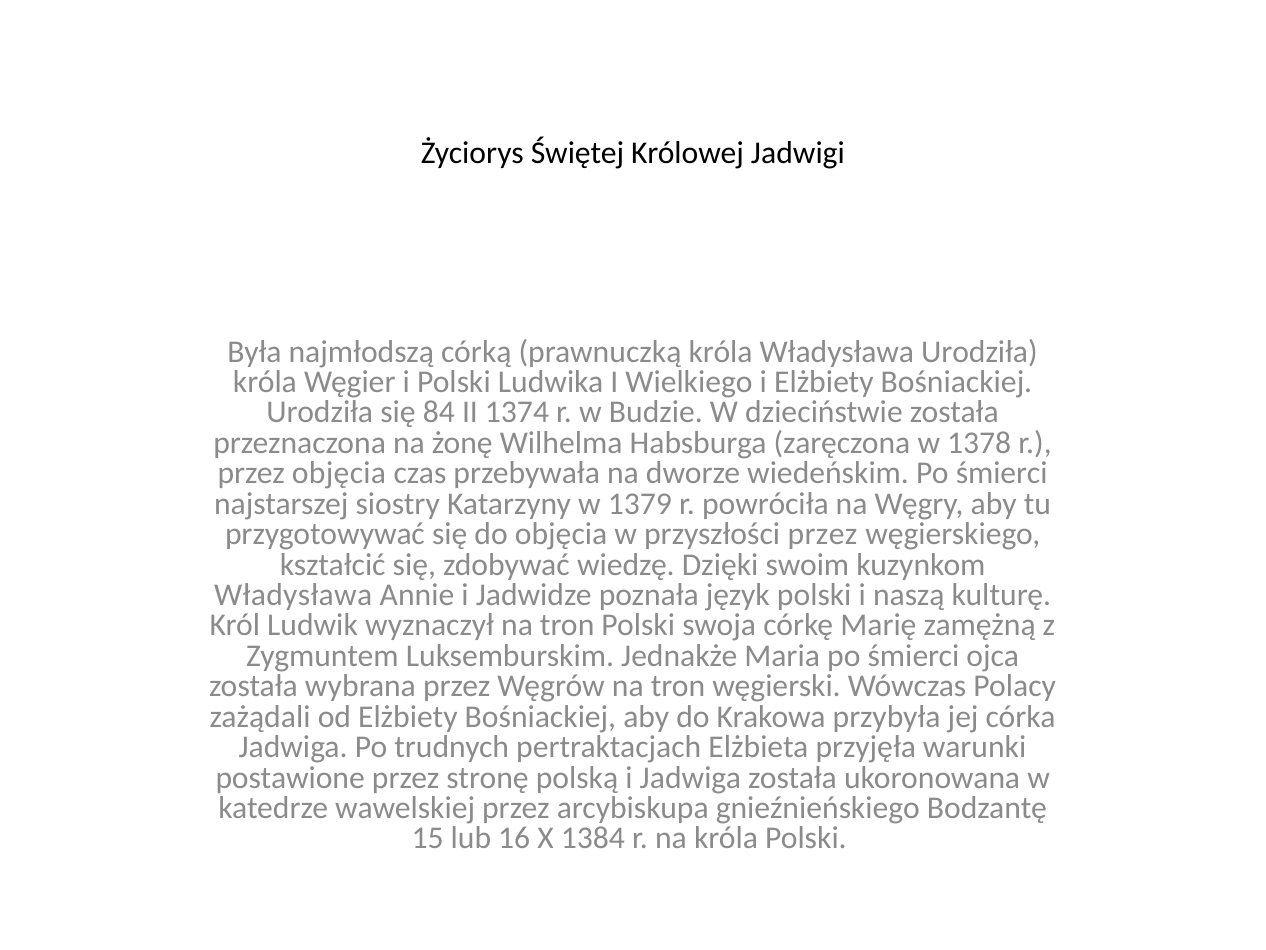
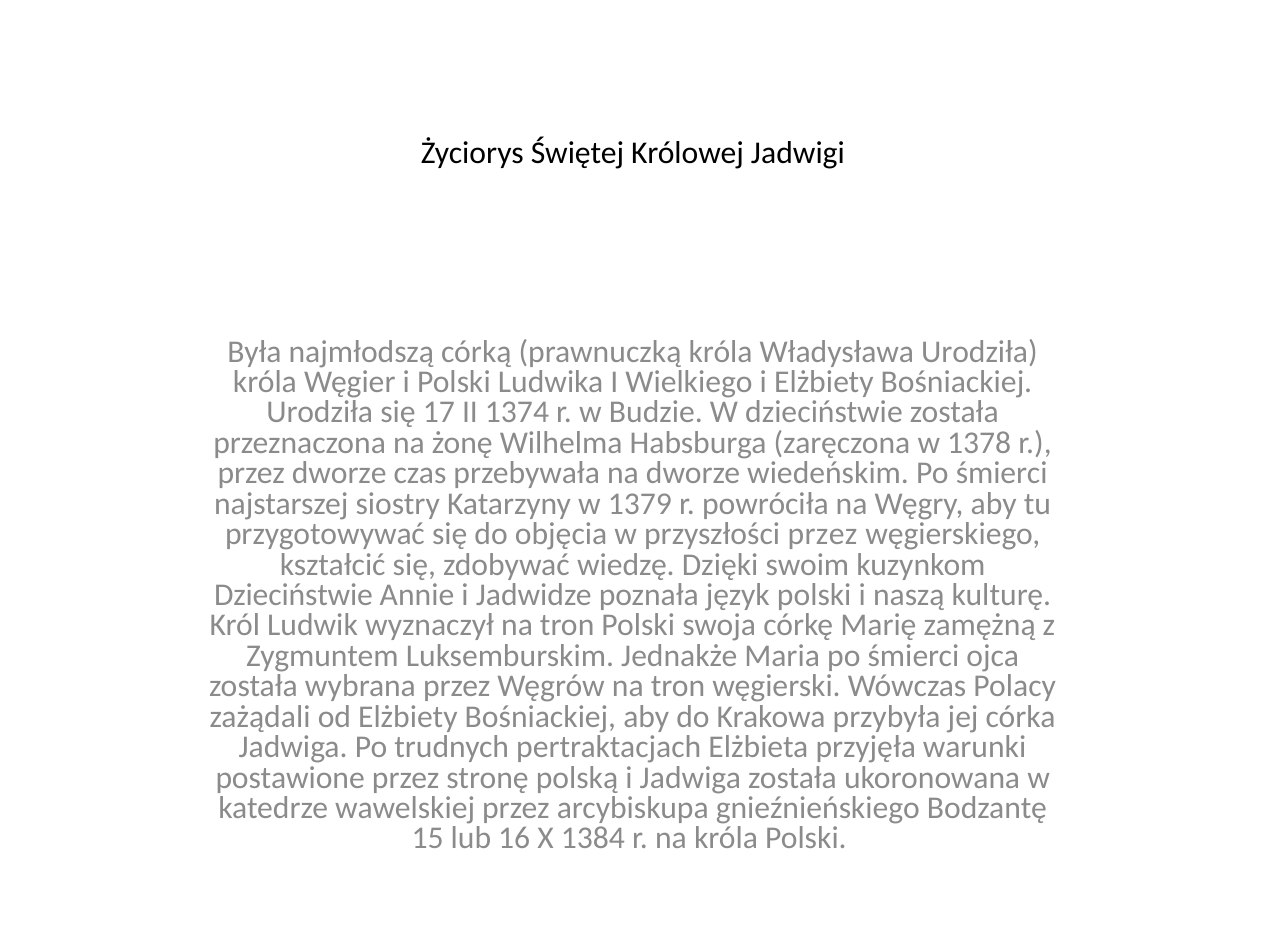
84: 84 -> 17
przez objęcia: objęcia -> dworze
Władysława at (293, 595): Władysława -> Dzieciństwie
